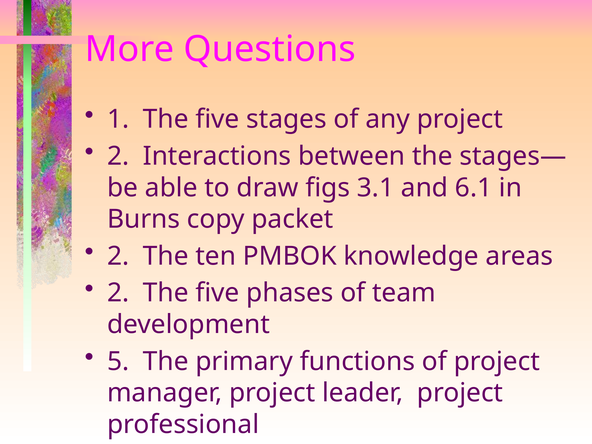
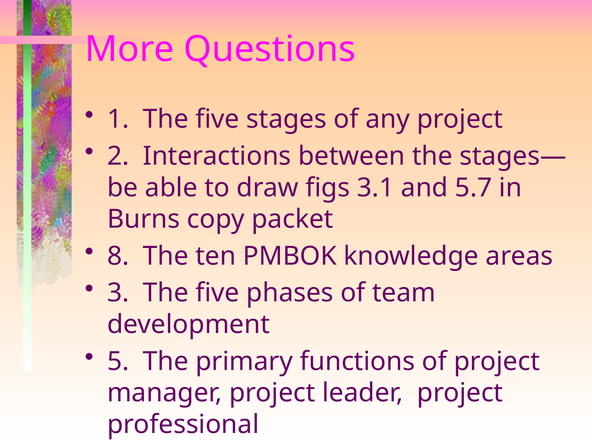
6.1: 6.1 -> 5.7
2 at (118, 256): 2 -> 8
2 at (118, 293): 2 -> 3
